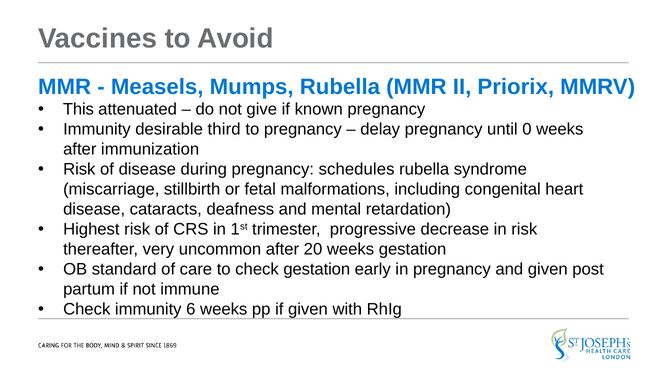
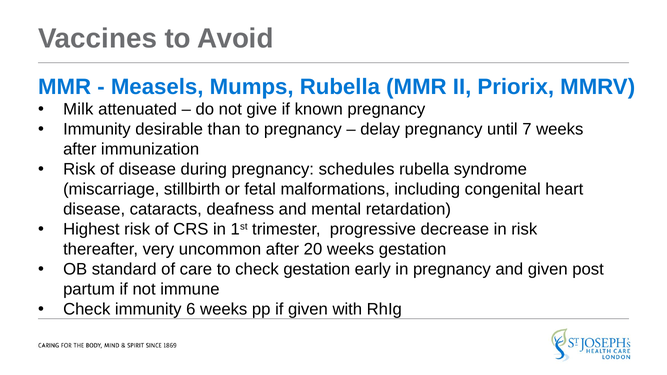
This: This -> Milk
third: third -> than
0: 0 -> 7
